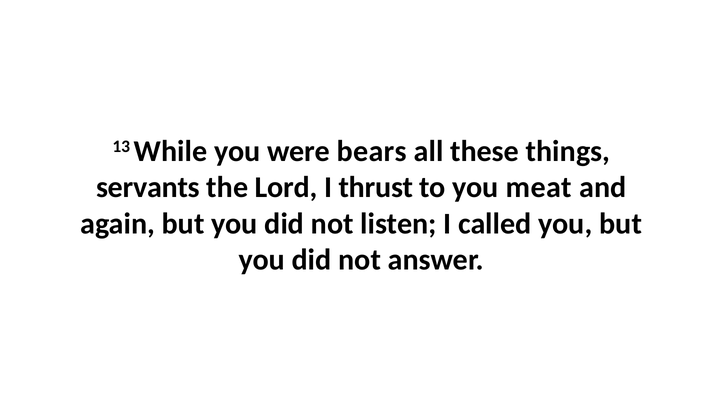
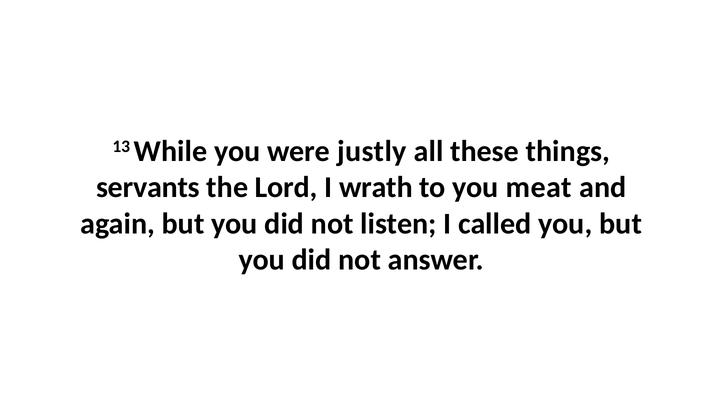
bears: bears -> justly
thrust: thrust -> wrath
